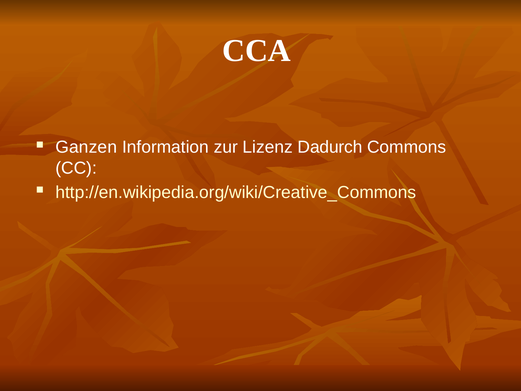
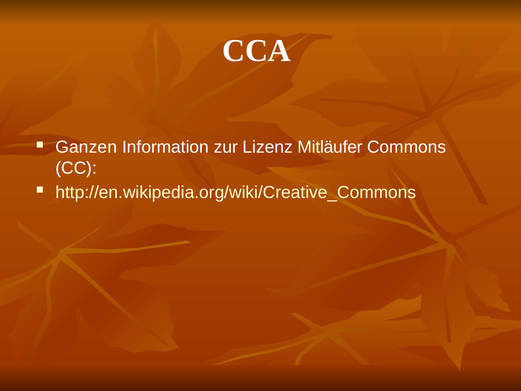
Dadurch: Dadurch -> Mitläufer
